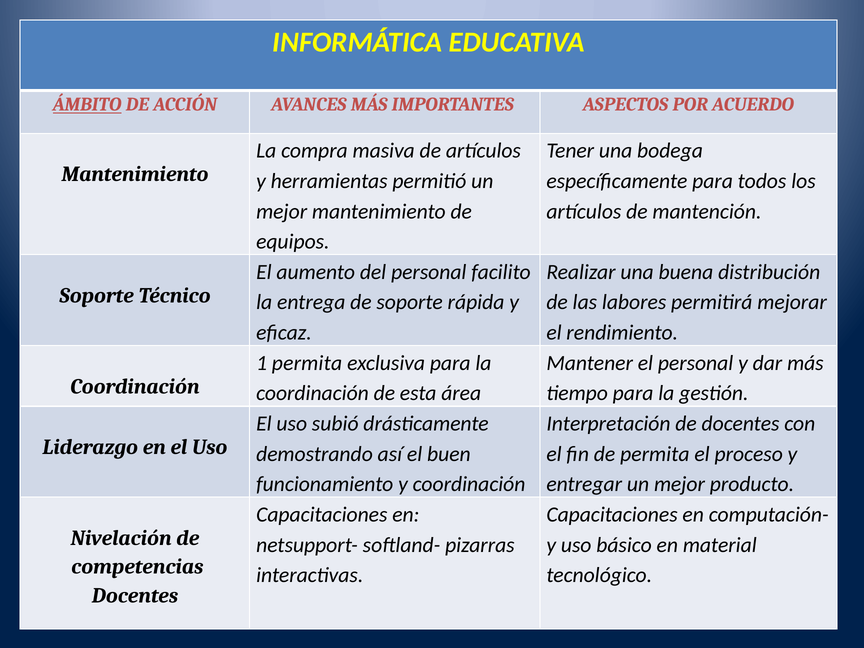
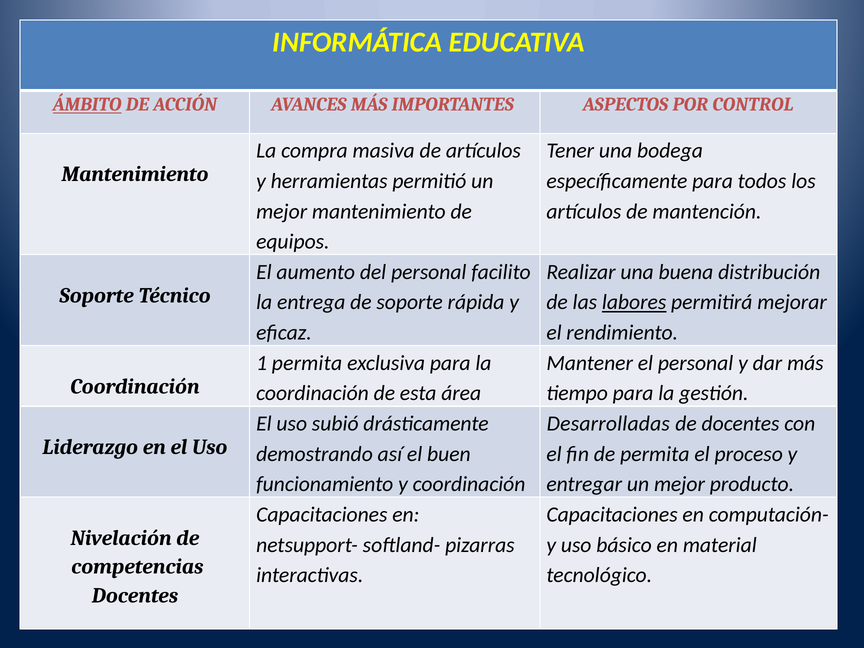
ACUERDO: ACUERDO -> CONTROL
labores underline: none -> present
Interpretación: Interpretación -> Desarrolladas
